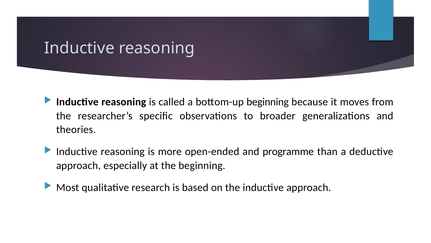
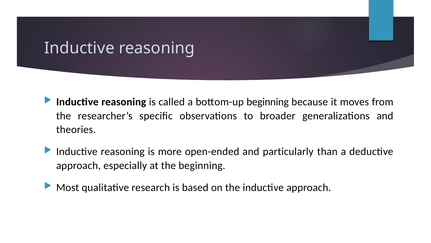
programme: programme -> particularly
